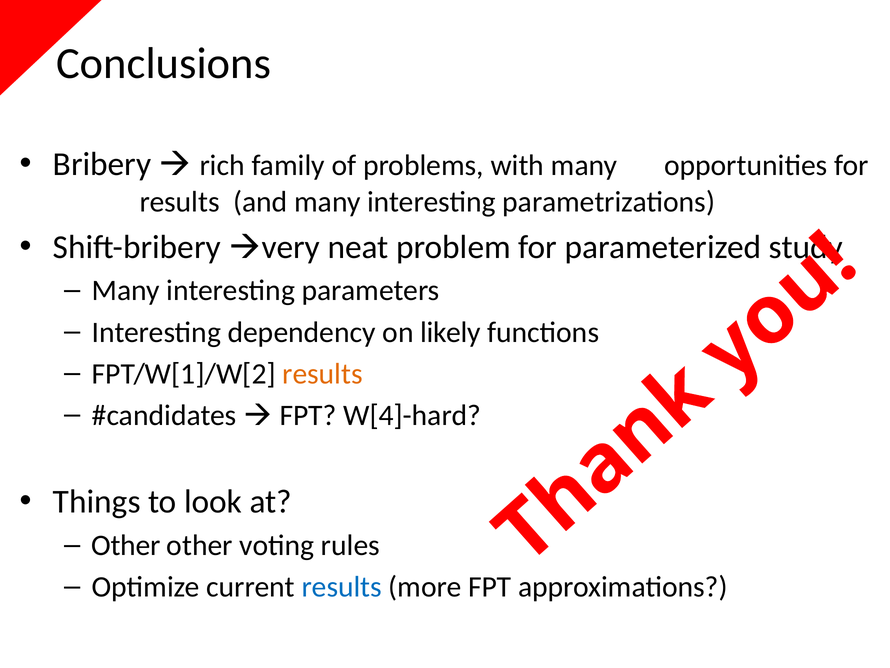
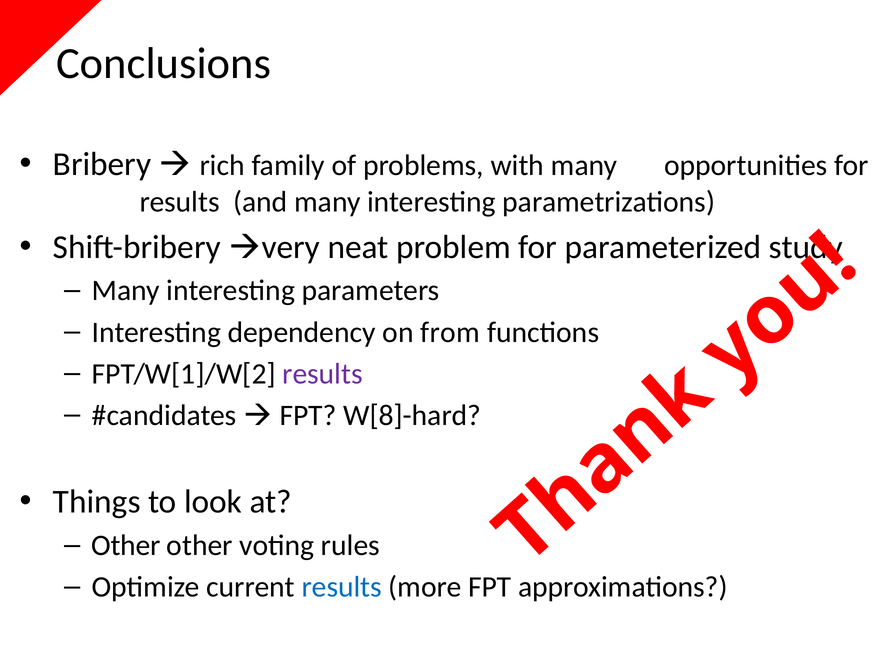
likely: likely -> from
results at (322, 374) colour: orange -> purple
W[4]-hard: W[4]-hard -> W[8]-hard
